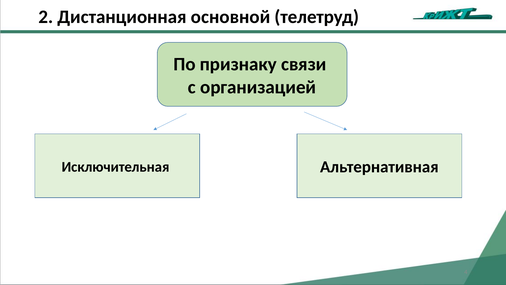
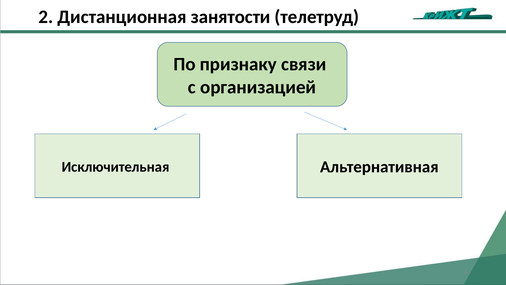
основной: основной -> занятости
